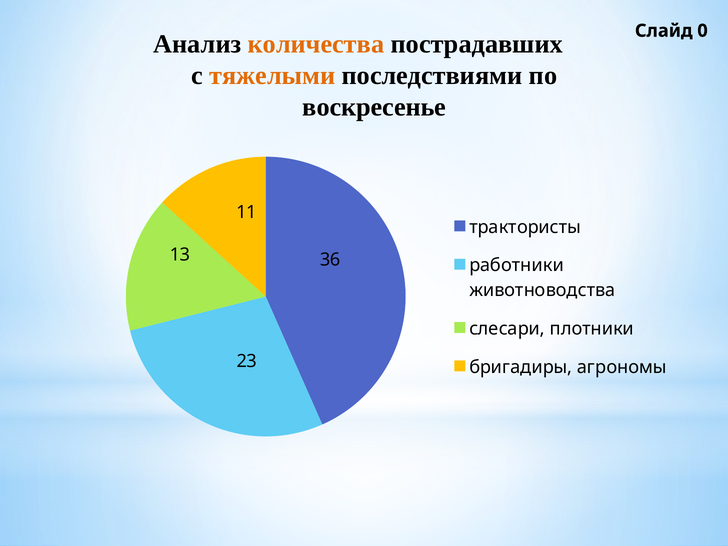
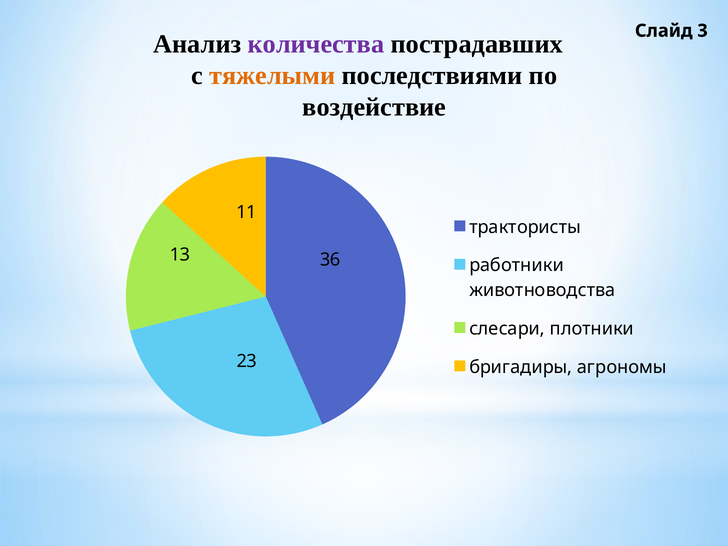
0: 0 -> 3
количества colour: orange -> purple
воскресенье: воскресенье -> воздействие
